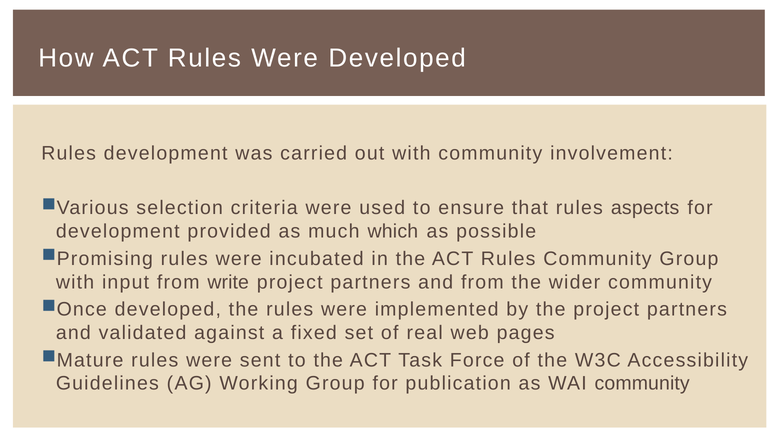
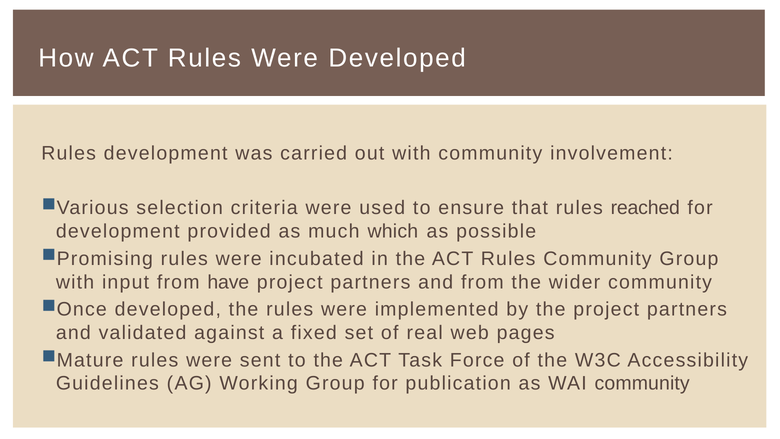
aspects: aspects -> reached
write: write -> have
